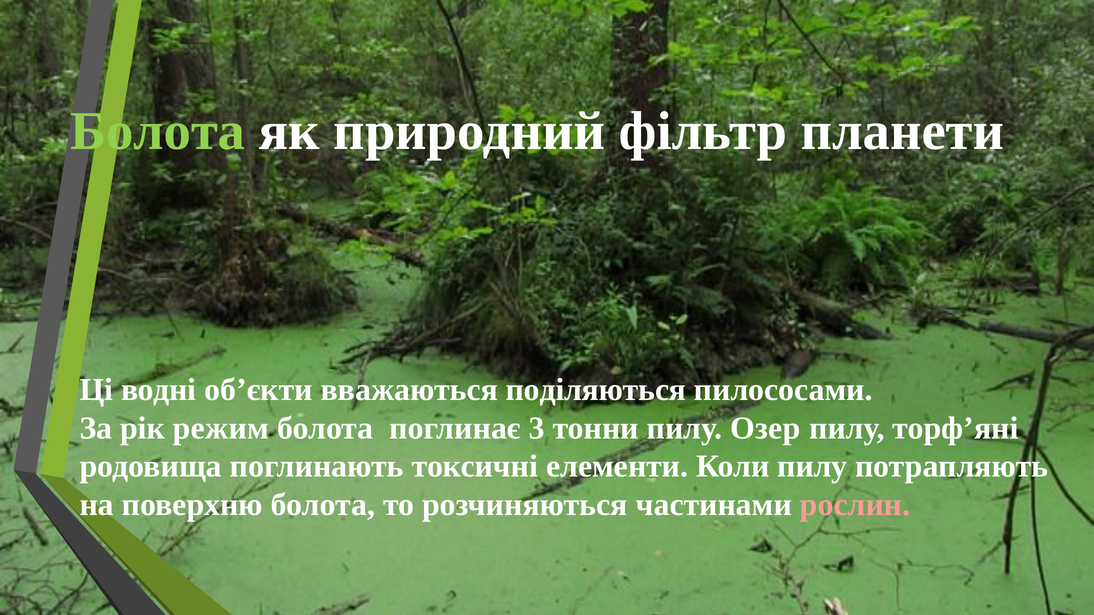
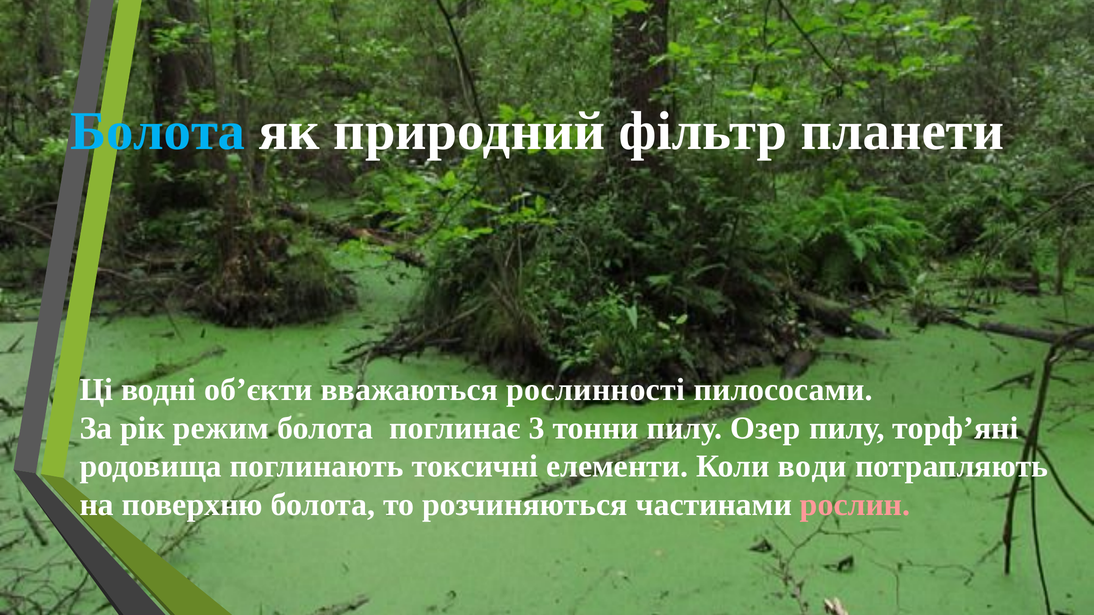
Болота at (158, 131) colour: light green -> light blue
поділяються: поділяються -> рослинності
Коли пилу: пилу -> води
